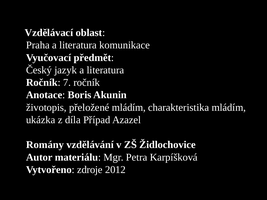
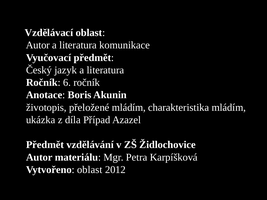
Praha at (38, 45): Praha -> Autor
7: 7 -> 6
Romány at (45, 145): Romány -> Předmět
Vytvořeno zdroje: zdroje -> oblast
